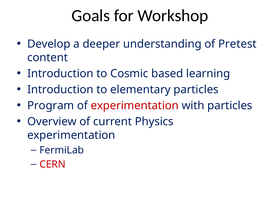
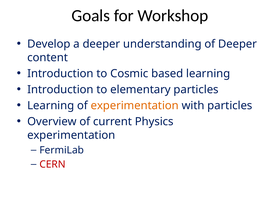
of Pretest: Pretest -> Deeper
Program at (51, 106): Program -> Learning
experimentation at (135, 106) colour: red -> orange
